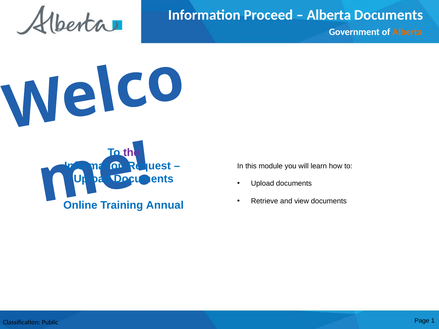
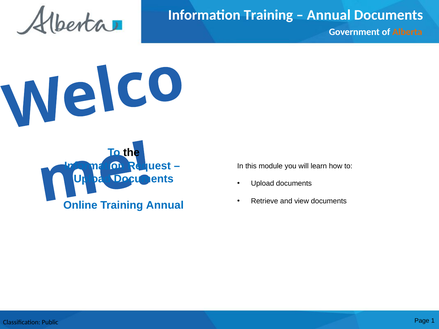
Information Proceed: Proceed -> Training
Alberta at (329, 15): Alberta -> Annual
the colour: purple -> black
